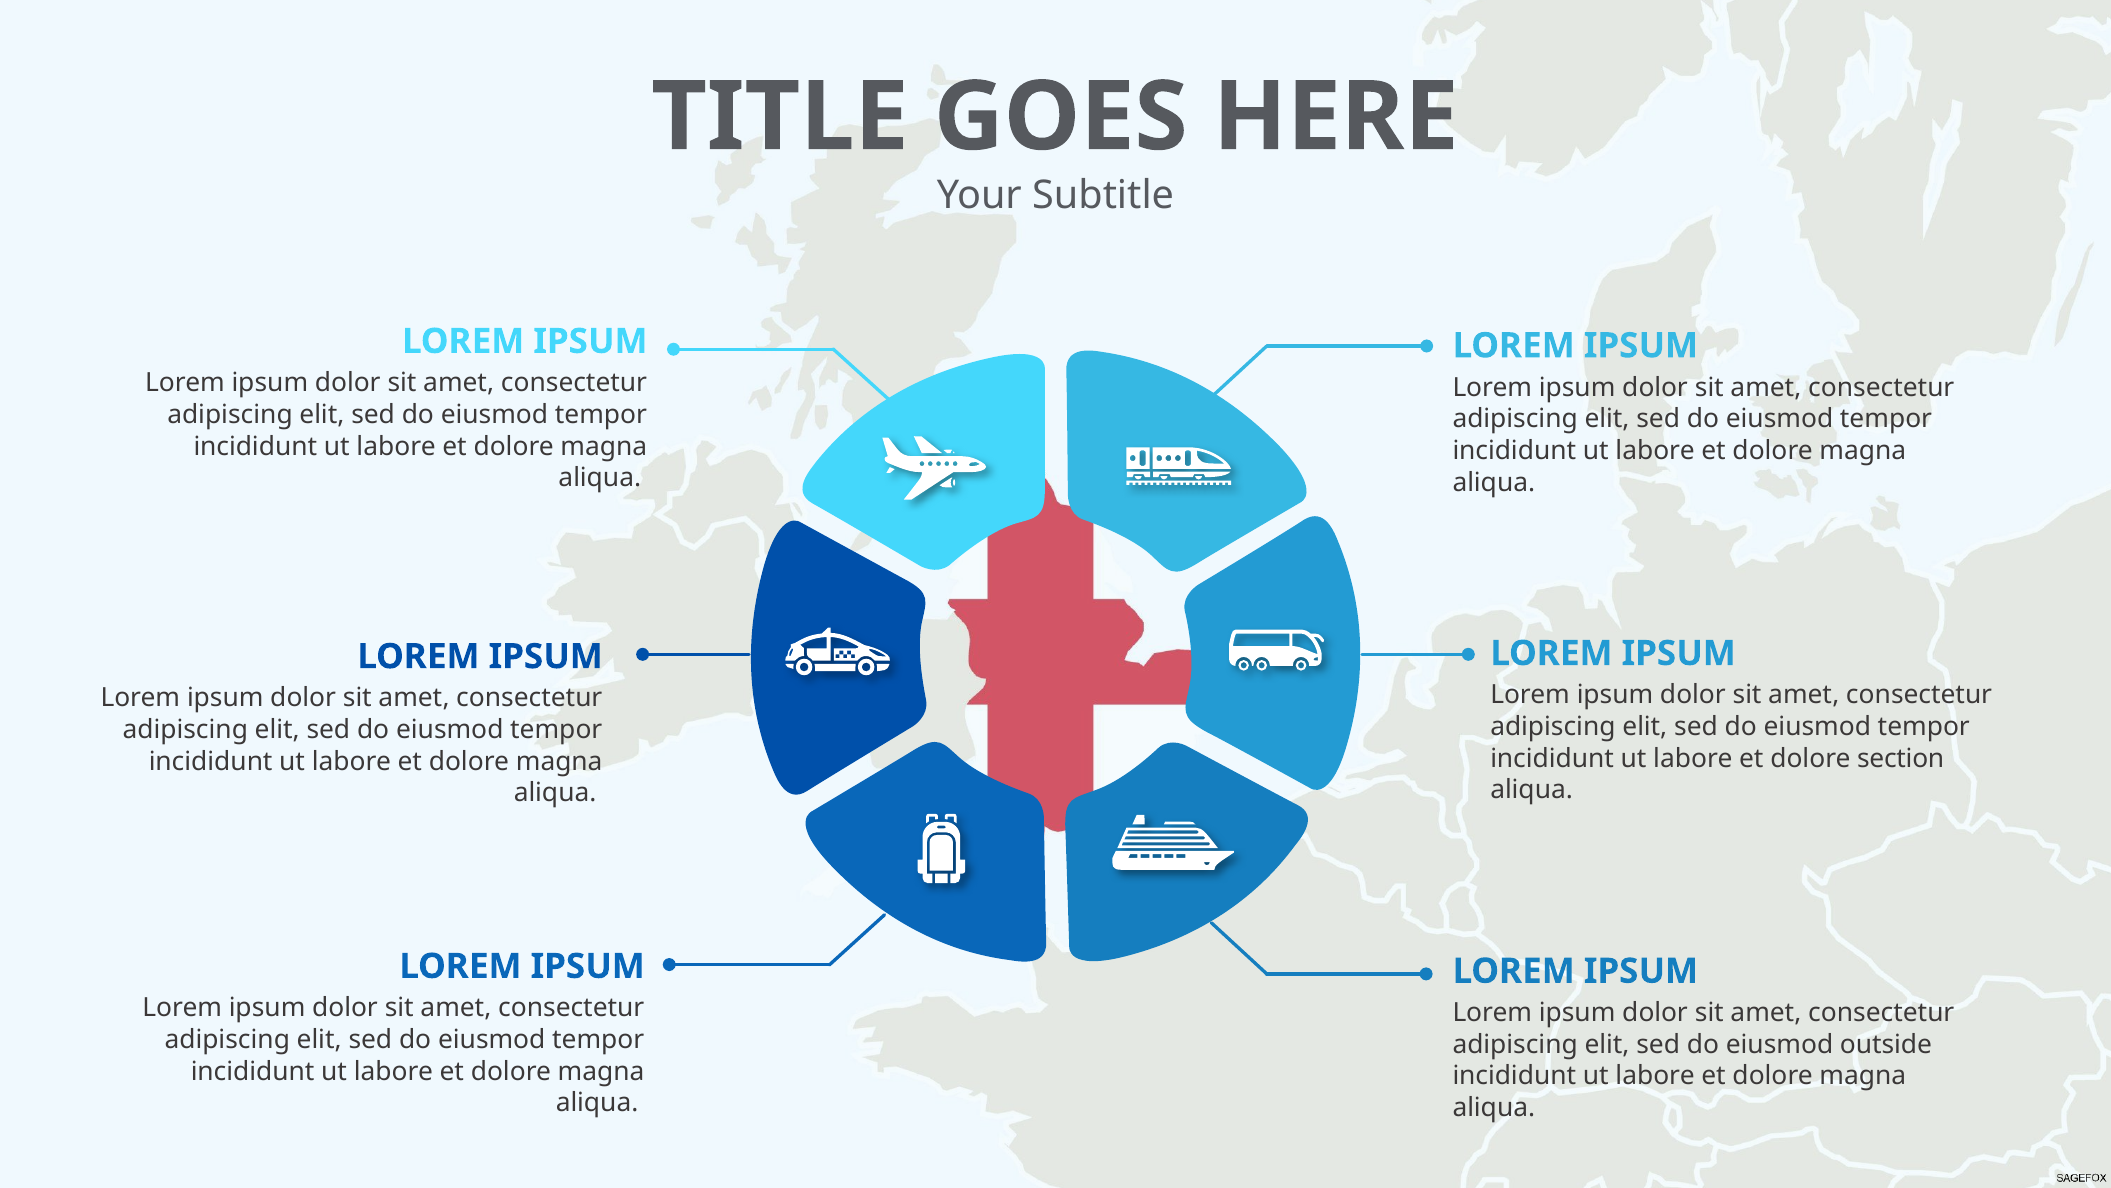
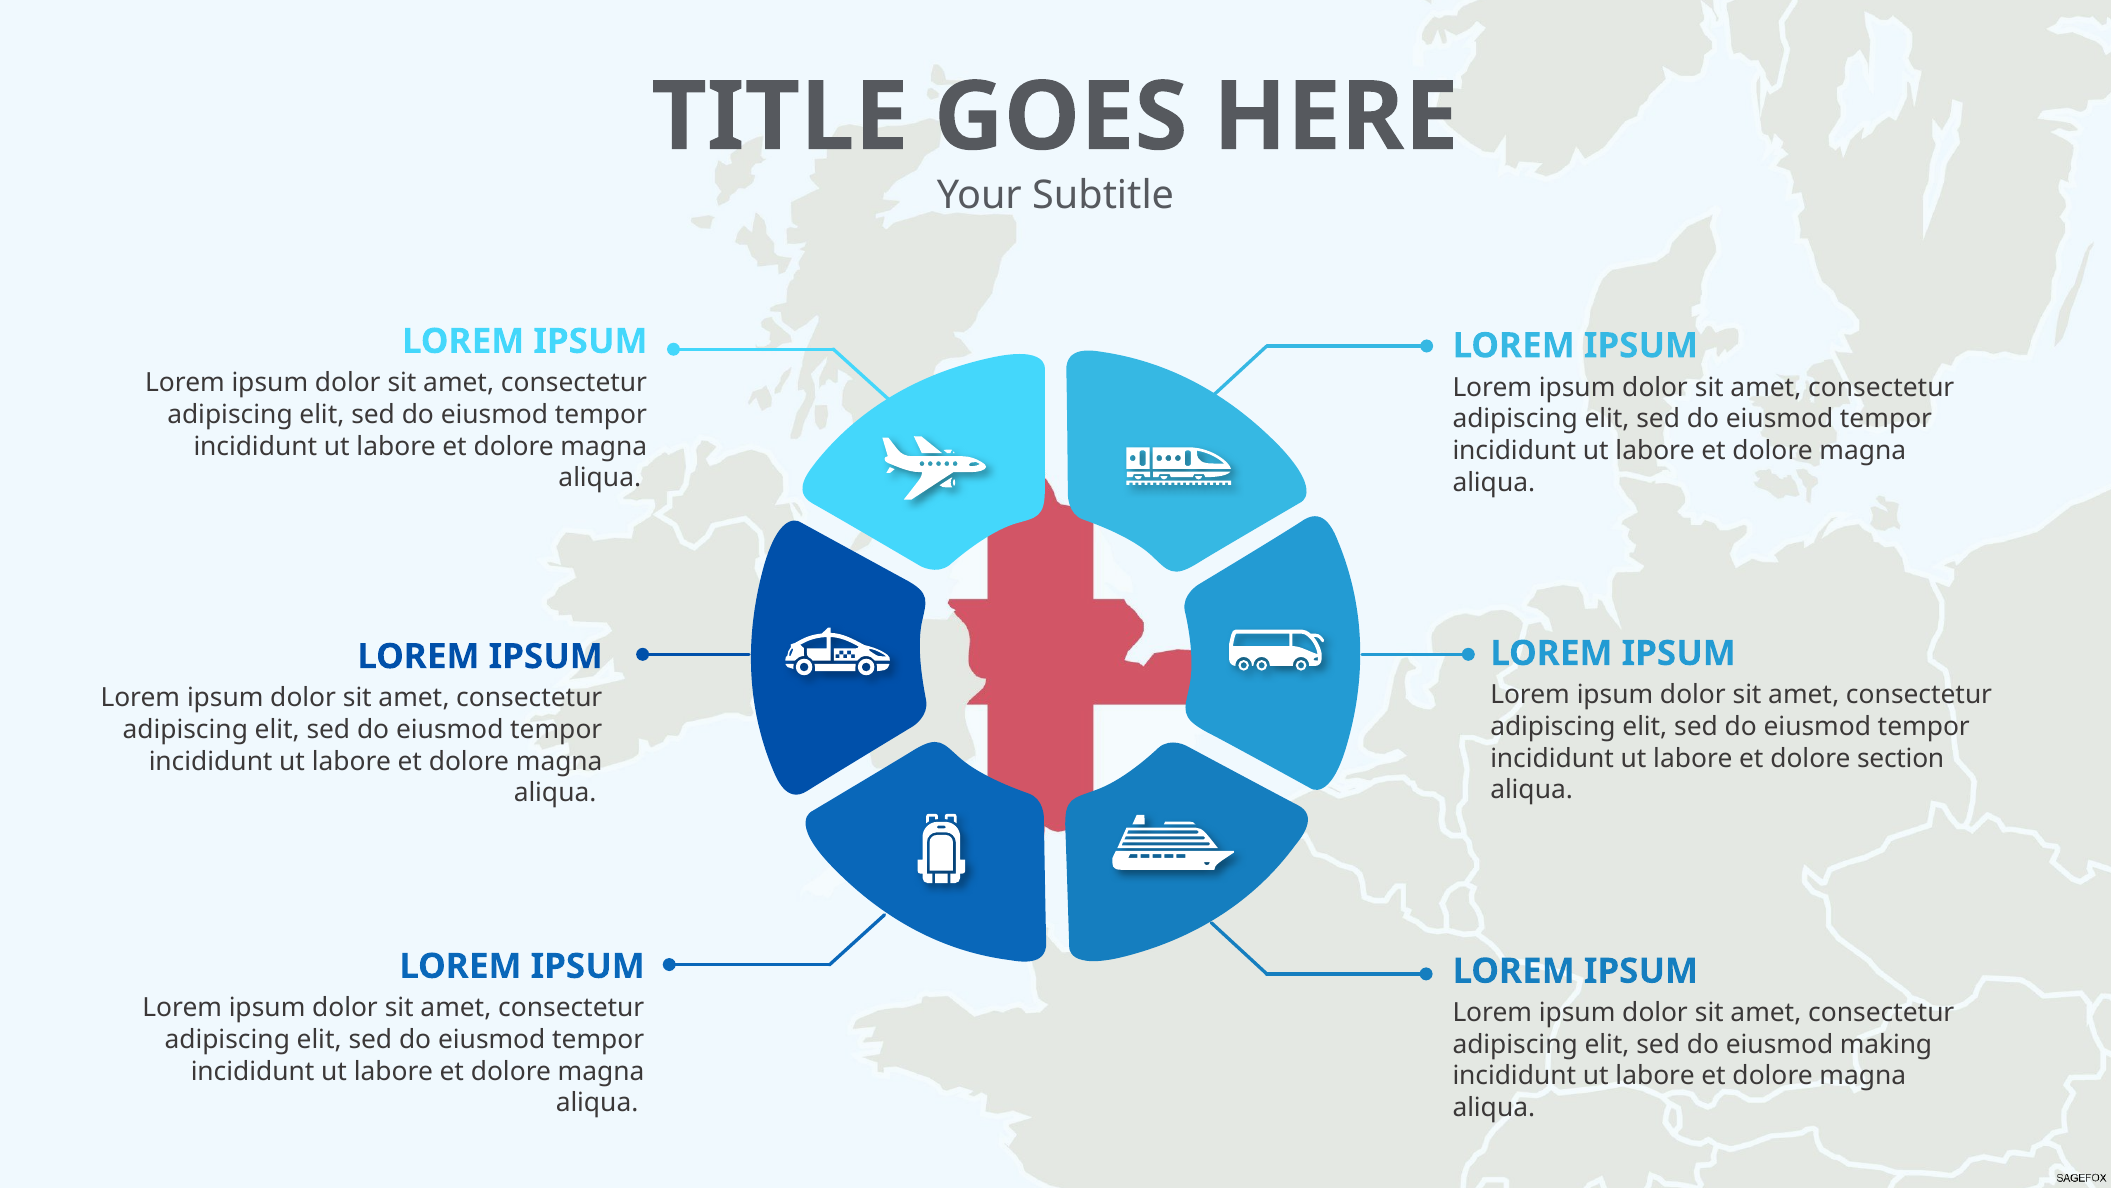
outside: outside -> making
